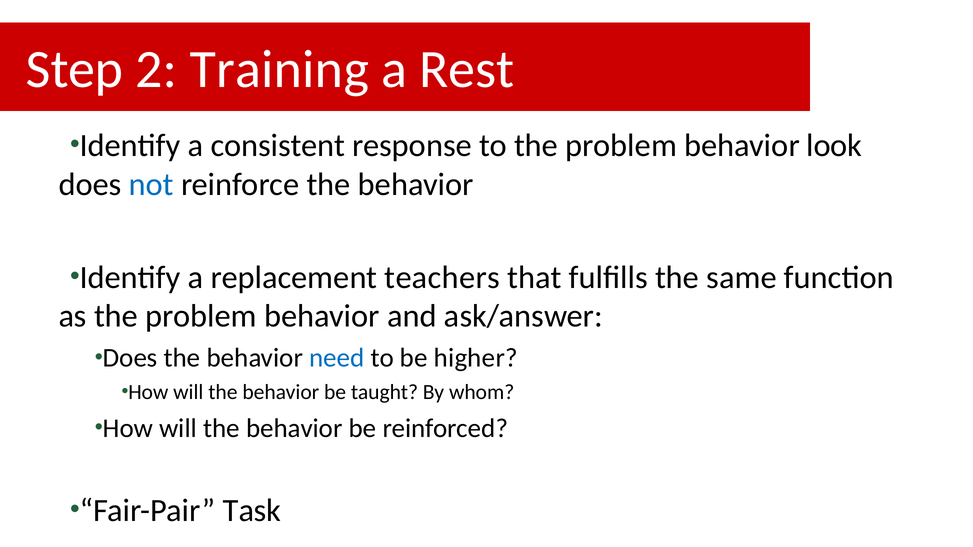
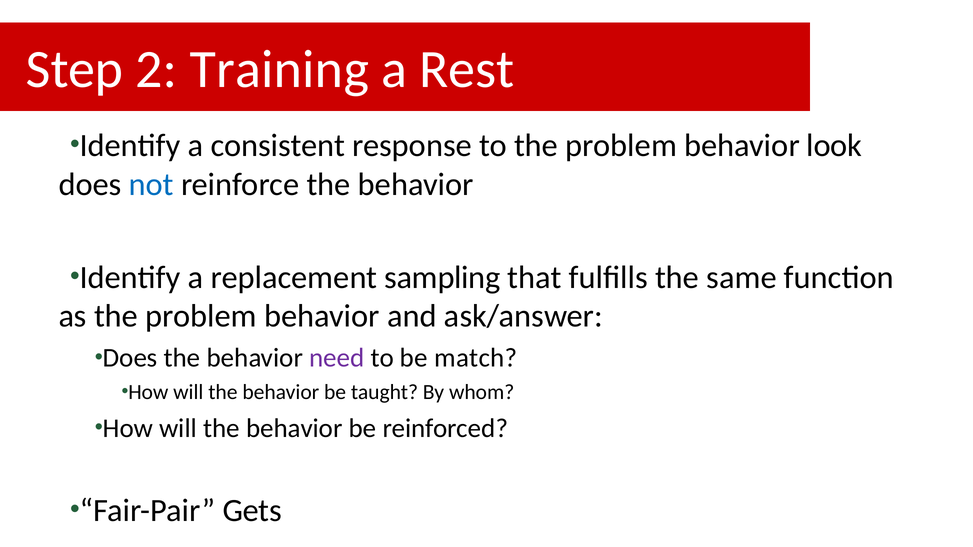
teachers: teachers -> sampling
need colour: blue -> purple
higher: higher -> match
Task: Task -> Gets
